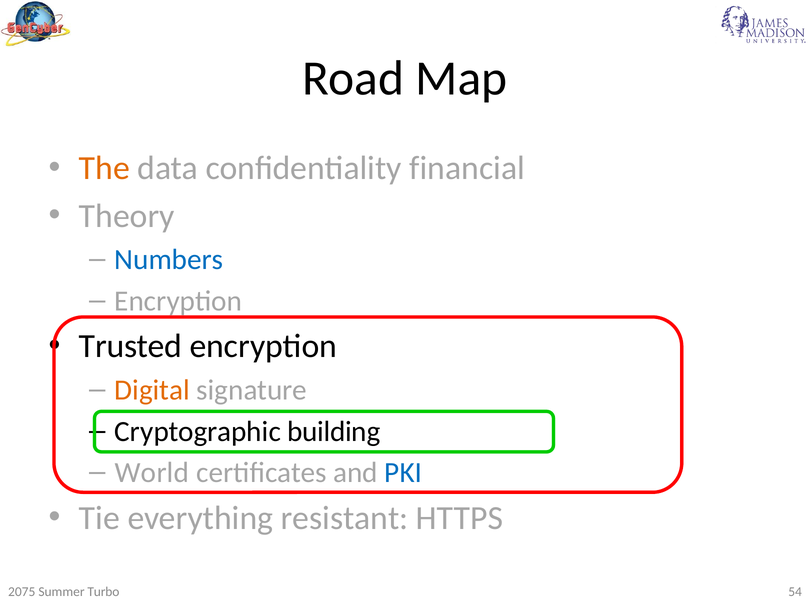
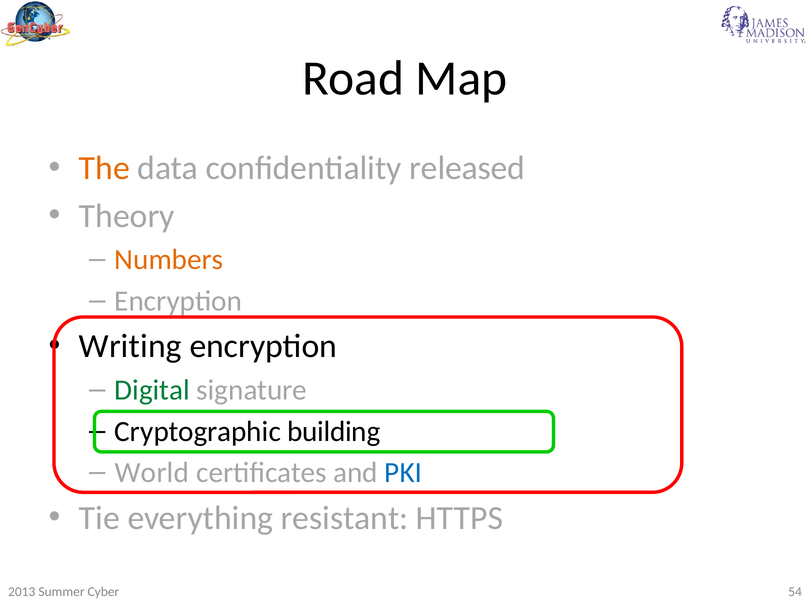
financial: financial -> released
Numbers colour: blue -> orange
Trusted: Trusted -> Writing
Digital colour: orange -> green
2075: 2075 -> 2013
Turbo: Turbo -> Cyber
